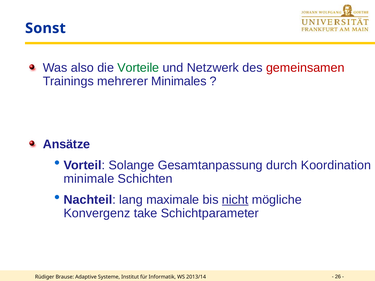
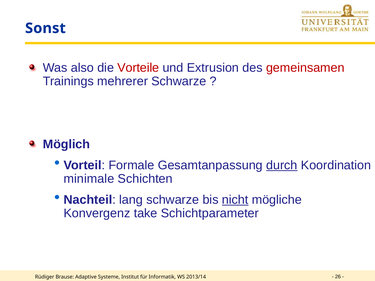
Vorteile colour: green -> red
Netzwerk: Netzwerk -> Extrusion
mehrerer Minimales: Minimales -> Schwarze
Ansätze: Ansätze -> Möglich
Solange: Solange -> Formale
durch underline: none -> present
lang maximale: maximale -> schwarze
